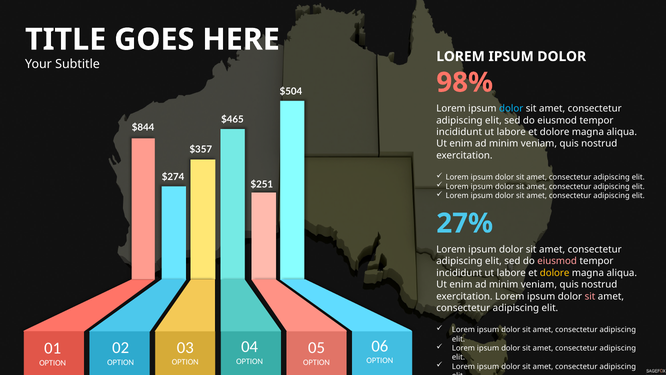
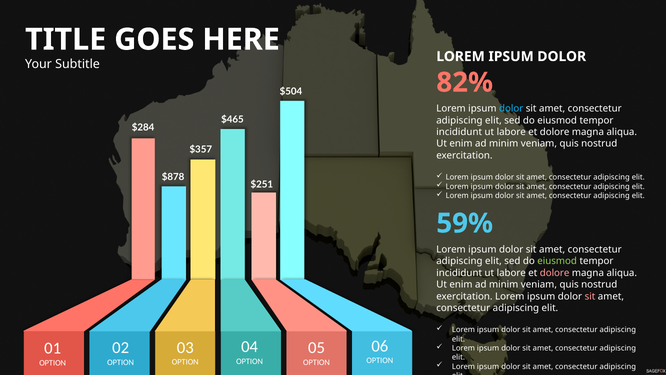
98%: 98% -> 82%
$844: $844 -> $284
$274: $274 -> $878
27%: 27% -> 59%
eiusmod at (557, 261) colour: pink -> light green
dolore at (555, 273) colour: yellow -> pink
